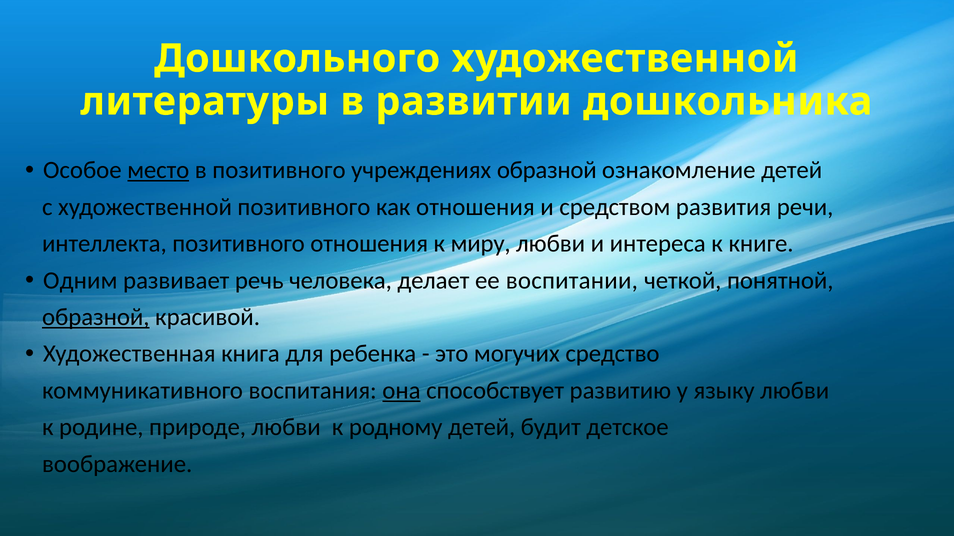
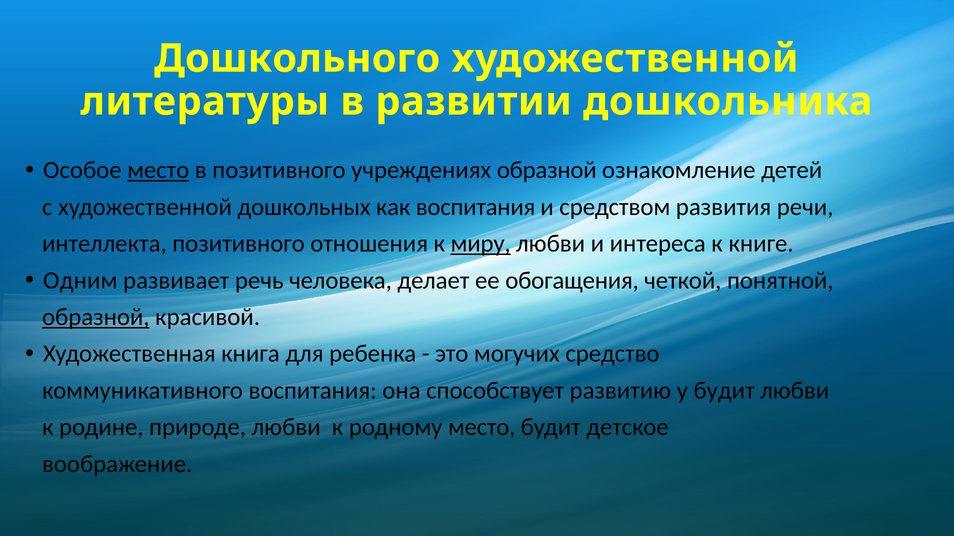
художественной позитивного: позитивного -> дошкольных
как отношения: отношения -> воспитания
миру underline: none -> present
воспитании: воспитании -> обогащения
она underline: present -> none
у языку: языку -> будит
родному детей: детей -> место
